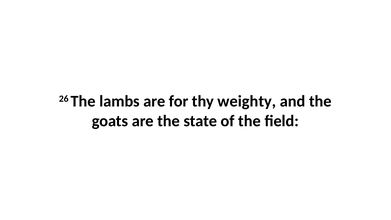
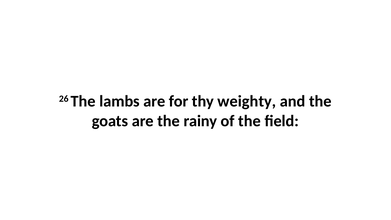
state: state -> rainy
